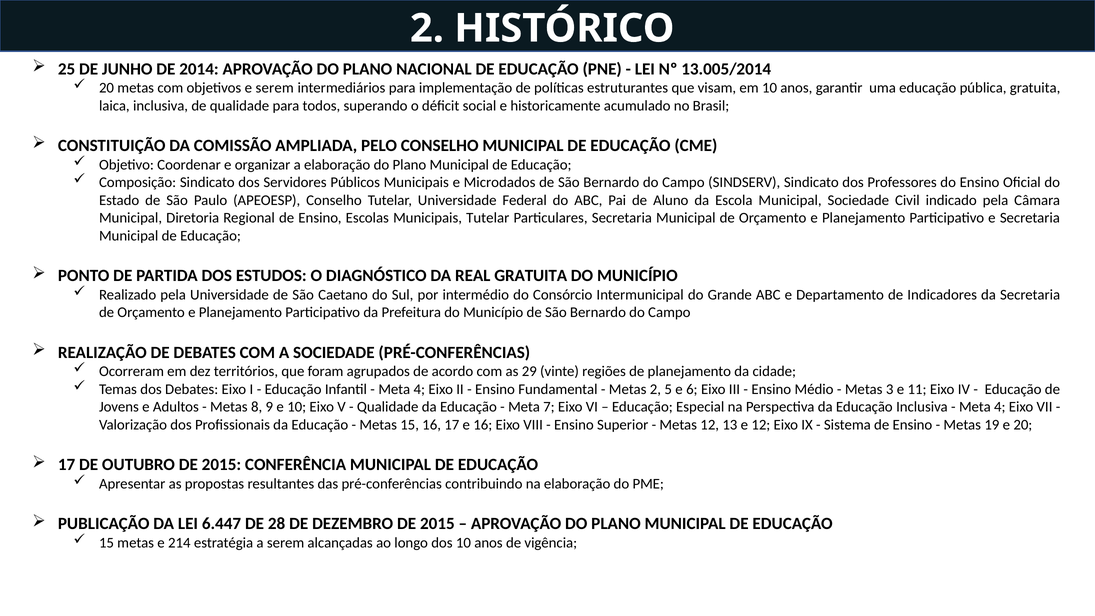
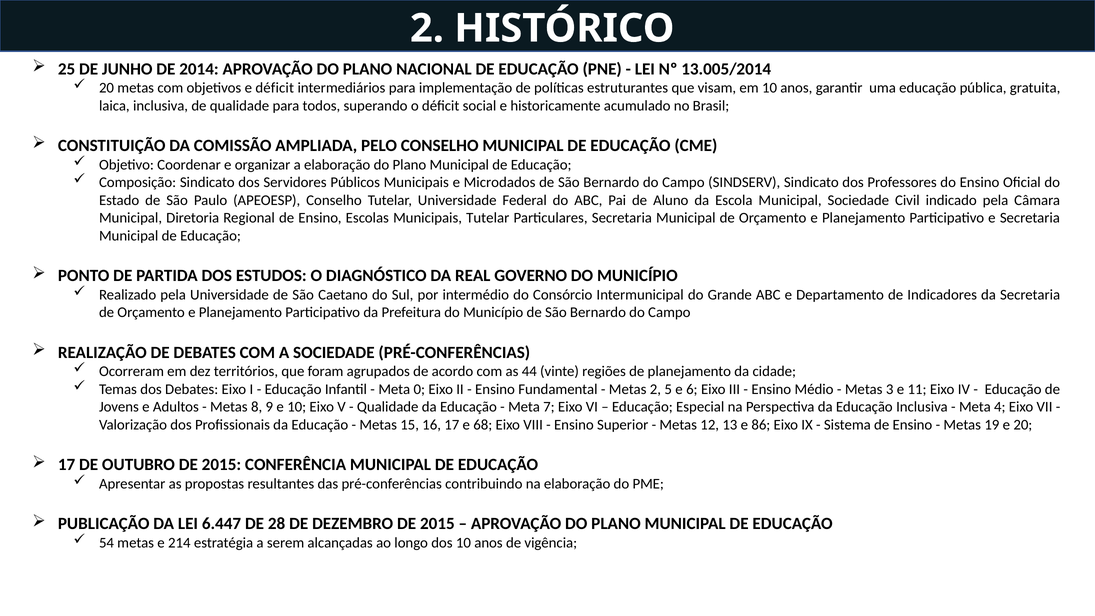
e serem: serem -> déficit
REAL GRATUITA: GRATUITA -> GOVERNO
29: 29 -> 44
4 at (419, 389): 4 -> 0
e 16: 16 -> 68
e 12: 12 -> 86
15 at (107, 543): 15 -> 54
